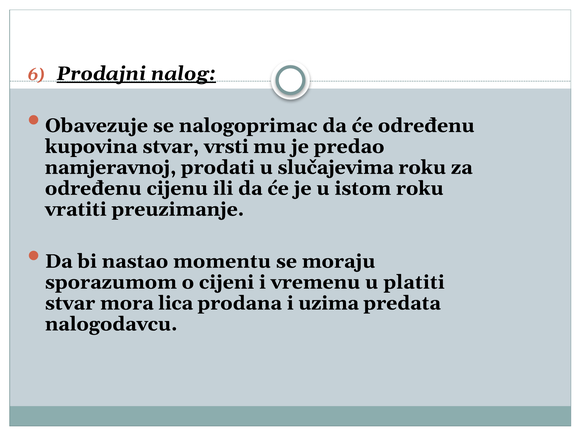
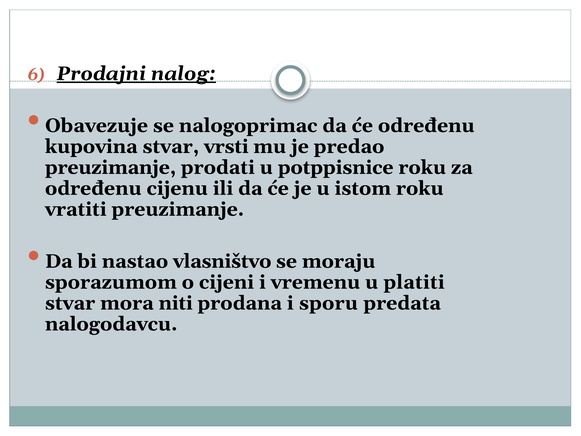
namjeravnoj at (111, 167): namjeravnoj -> preuzimanje
slučajevima: slučajevima -> potppisnice
momentu: momentu -> vlasništvo
lica: lica -> niti
uzima: uzima -> sporu
